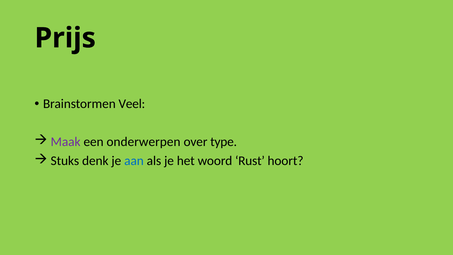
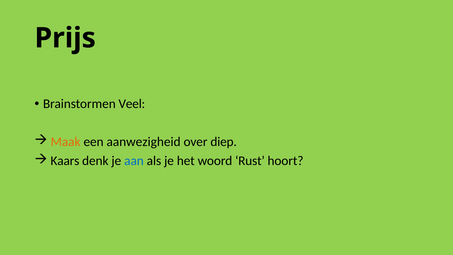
Maak colour: purple -> orange
onderwerpen: onderwerpen -> aanwezigheid
type: type -> diep
Stuks: Stuks -> Kaars
